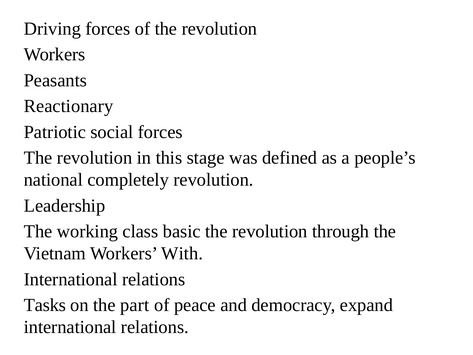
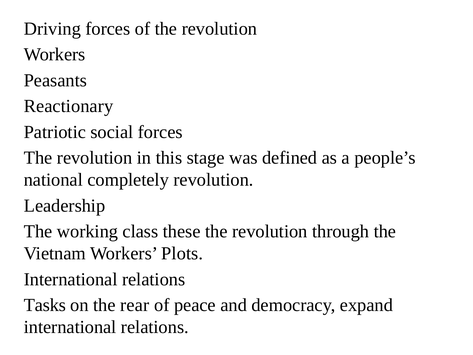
basic: basic -> these
With: With -> Plots
part: part -> rear
